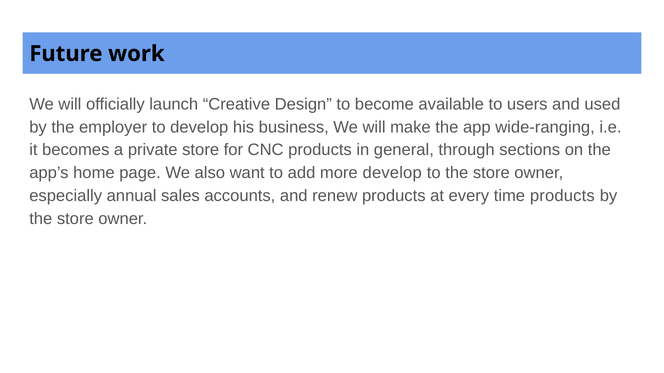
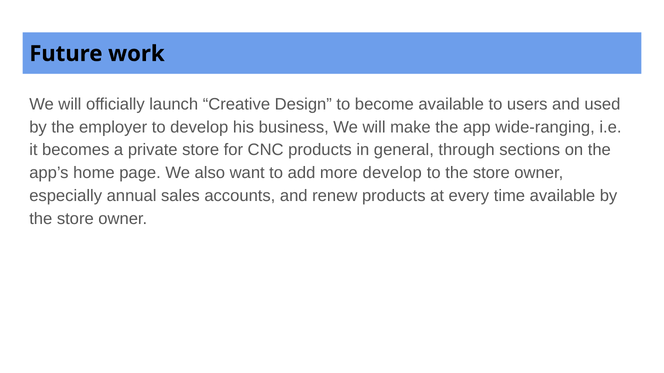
time products: products -> available
